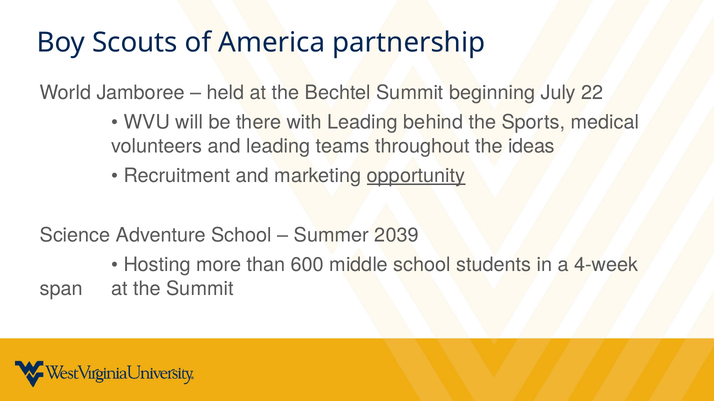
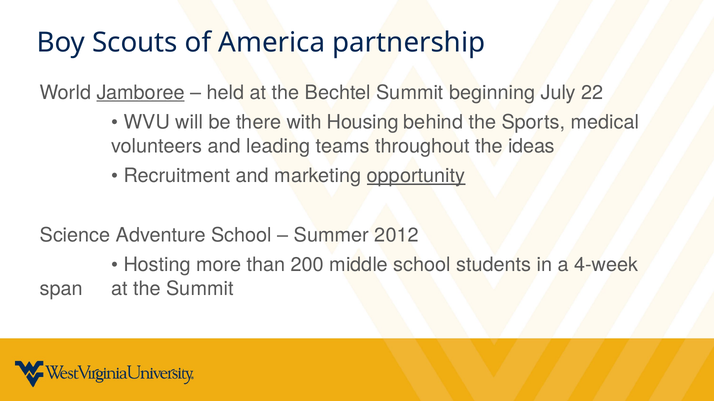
Jamboree underline: none -> present
with Leading: Leading -> Housing
2039: 2039 -> 2012
600: 600 -> 200
